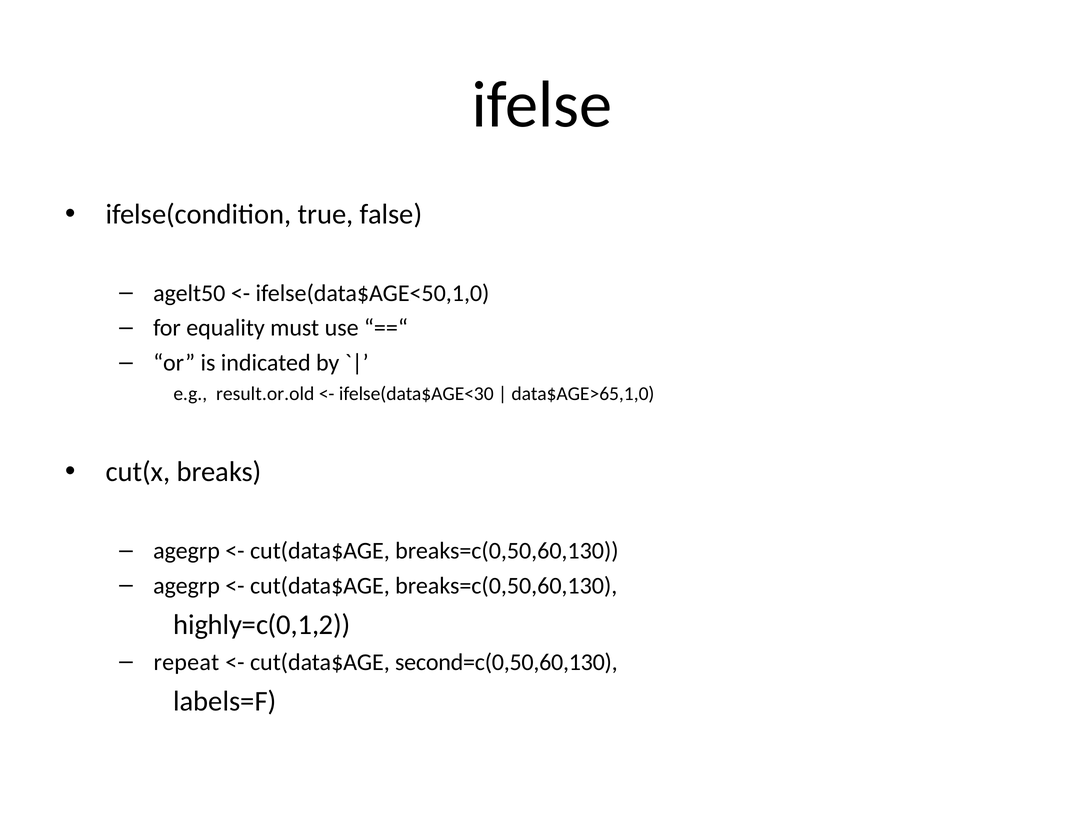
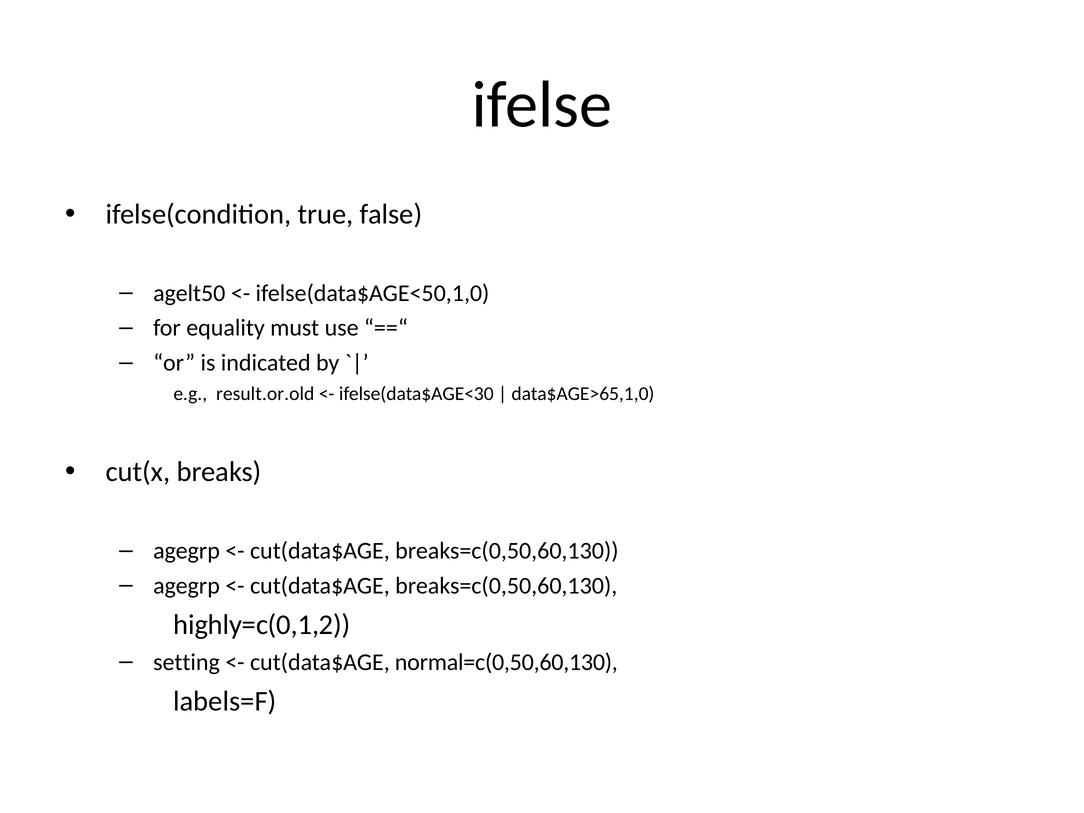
repeat: repeat -> setting
second=c(0,50,60,130: second=c(0,50,60,130 -> normal=c(0,50,60,130
